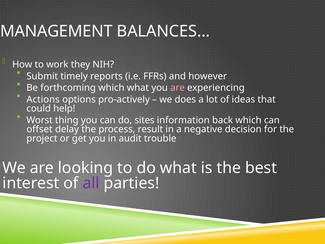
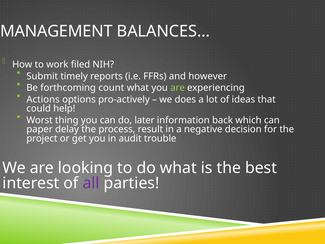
they: they -> filed
forthcoming which: which -> count
are at (177, 88) colour: pink -> light green
sites: sites -> later
offset: offset -> paper
